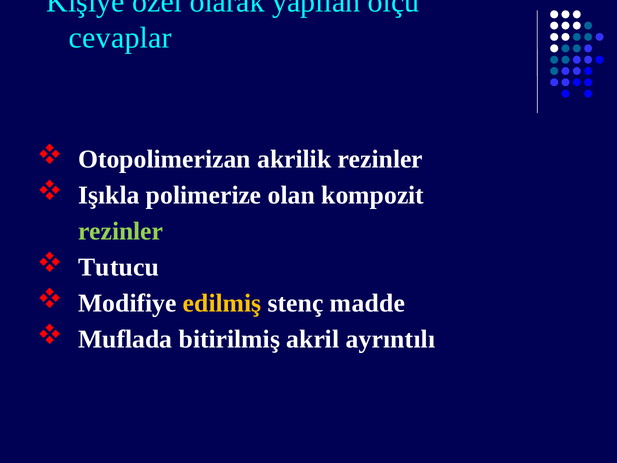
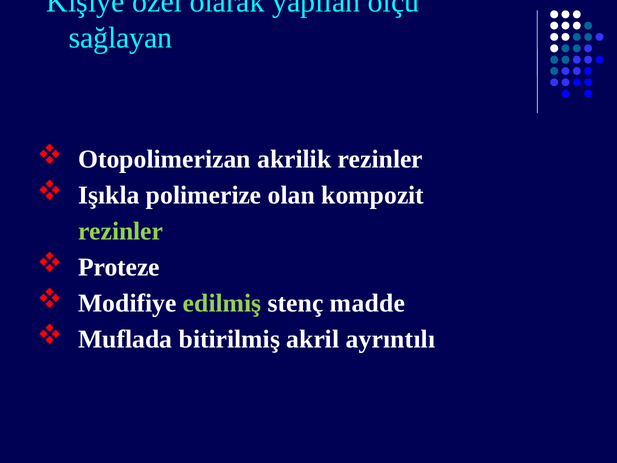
cevaplar: cevaplar -> sağlayan
Tutucu: Tutucu -> Proteze
edilmiş colour: yellow -> light green
